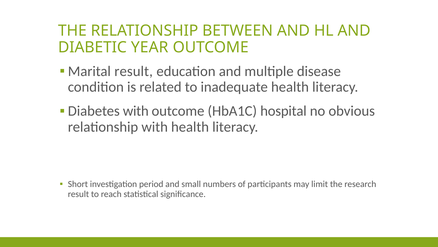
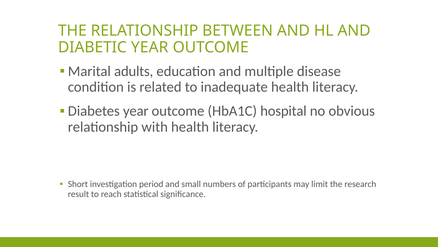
Marital result: result -> adults
Diabetes with: with -> year
